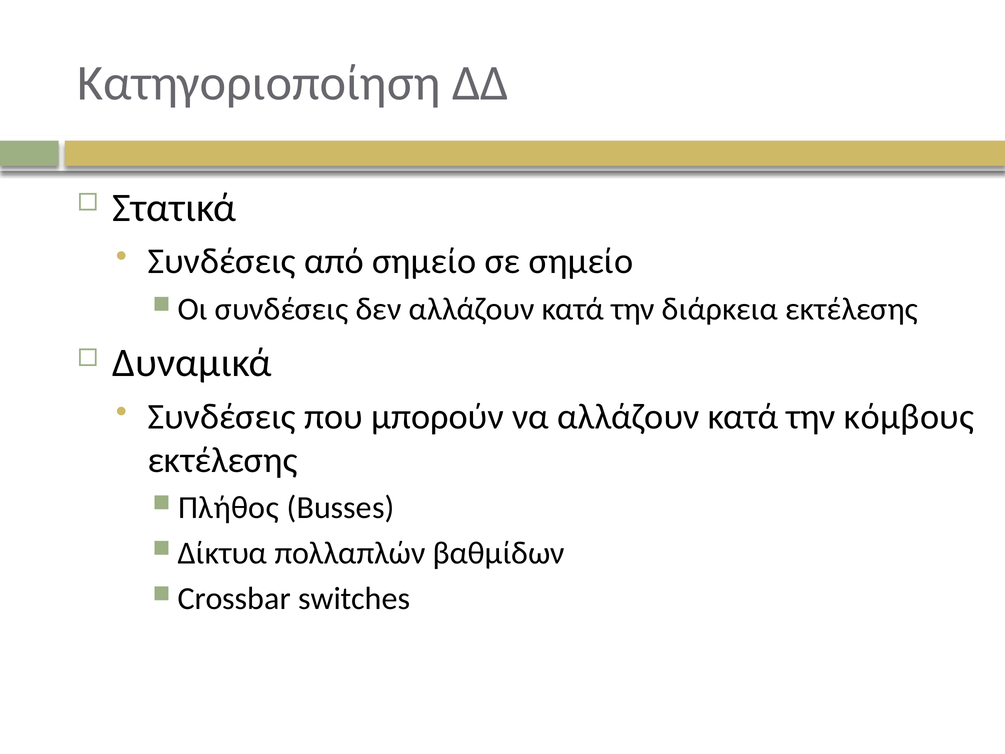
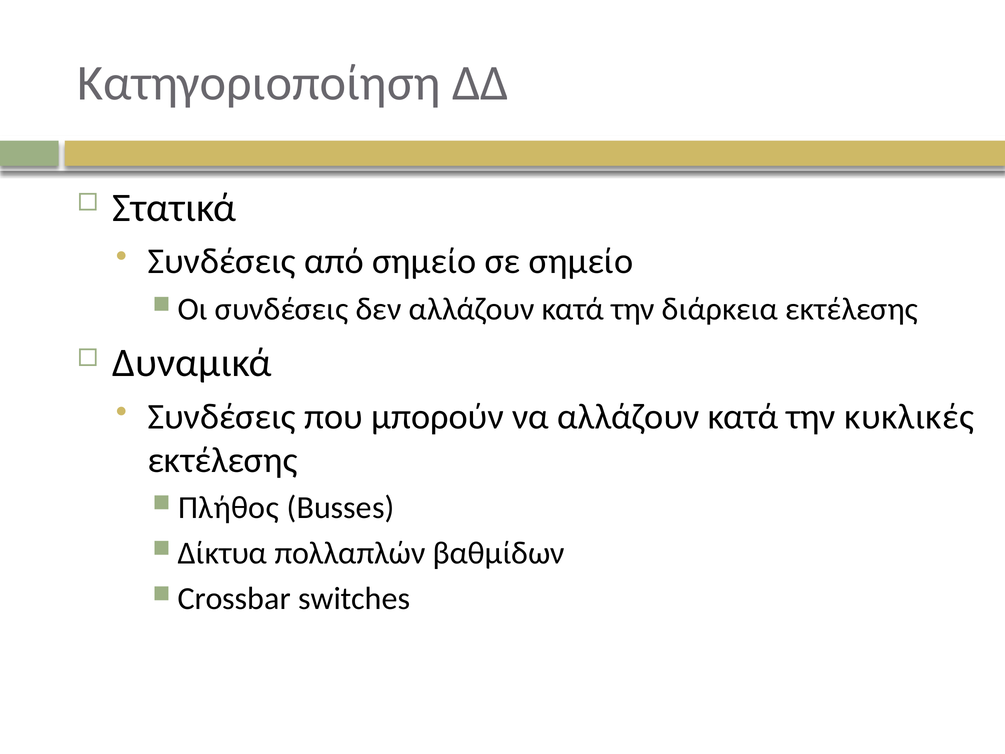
κόμβους: κόμβους -> κυκλικές
